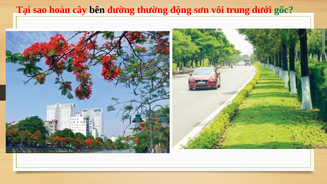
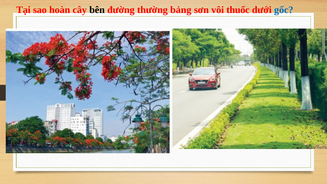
động: động -> bảng
trung: trung -> thuốc
gốc colour: green -> blue
